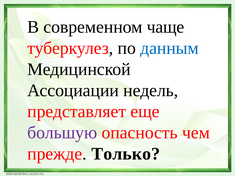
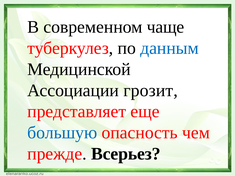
недель: недель -> грозит
большую colour: purple -> blue
Только: Только -> Всерьез
